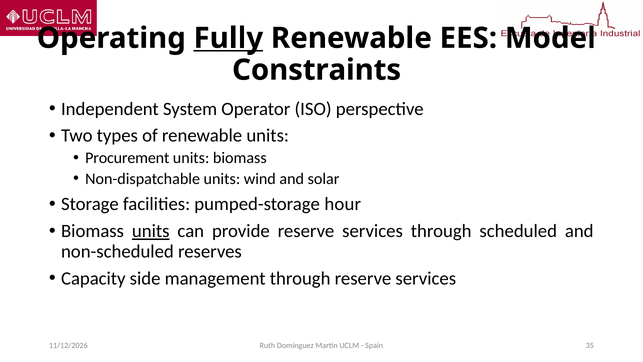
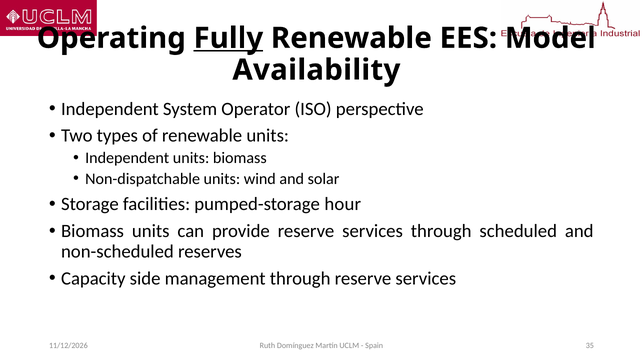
Constraints: Constraints -> Availability
Procurement at (127, 158): Procurement -> Independent
units at (151, 231) underline: present -> none
